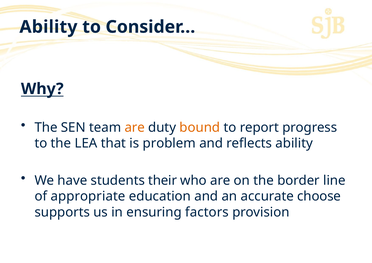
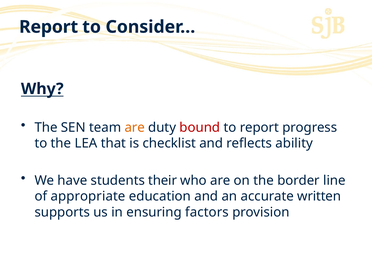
Ability at (48, 27): Ability -> Report
bound colour: orange -> red
problem: problem -> checklist
choose: choose -> written
